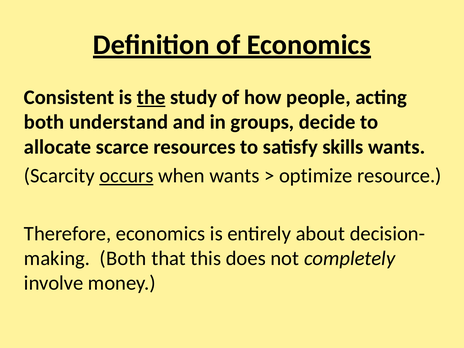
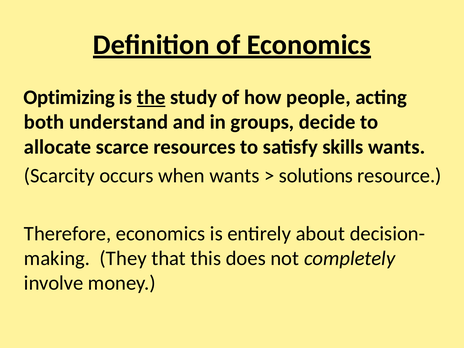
Consistent: Consistent -> Optimizing
occurs underline: present -> none
optimize: optimize -> solutions
Both at (123, 258): Both -> They
